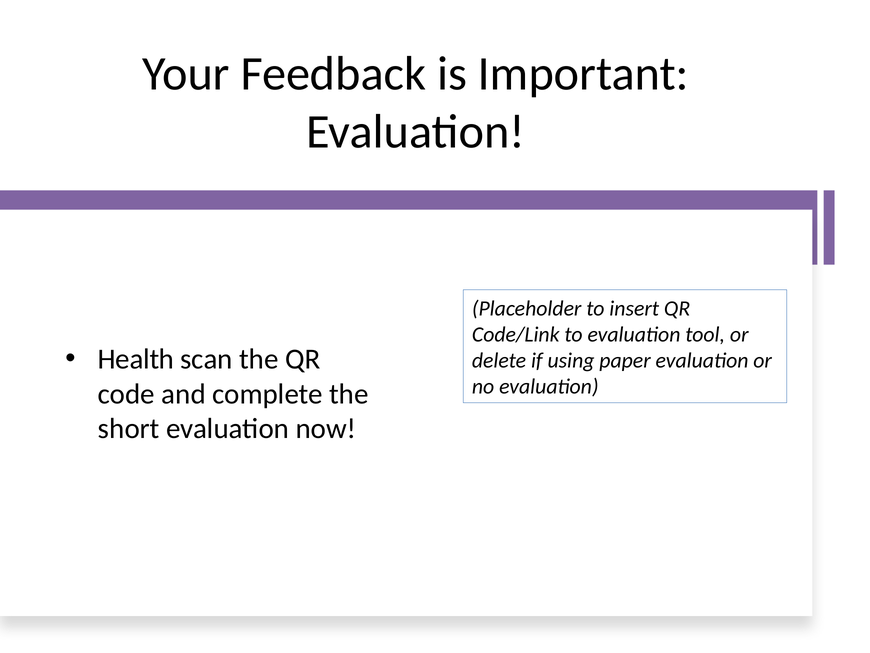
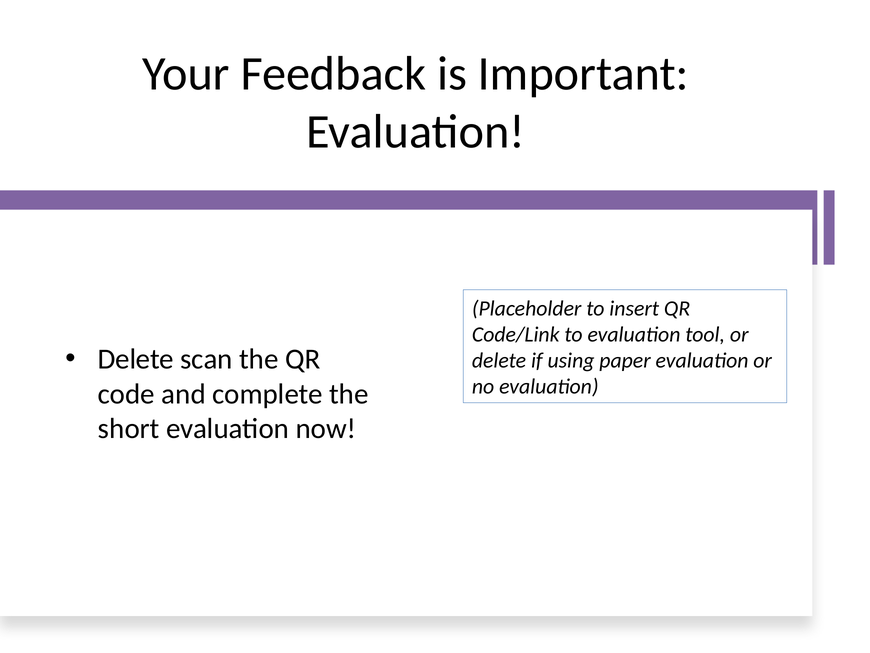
Health at (136, 359): Health -> Delete
